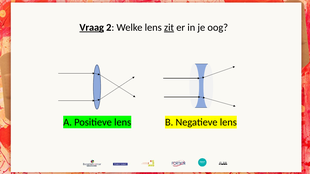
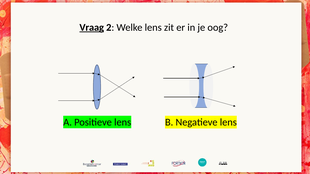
zit underline: present -> none
